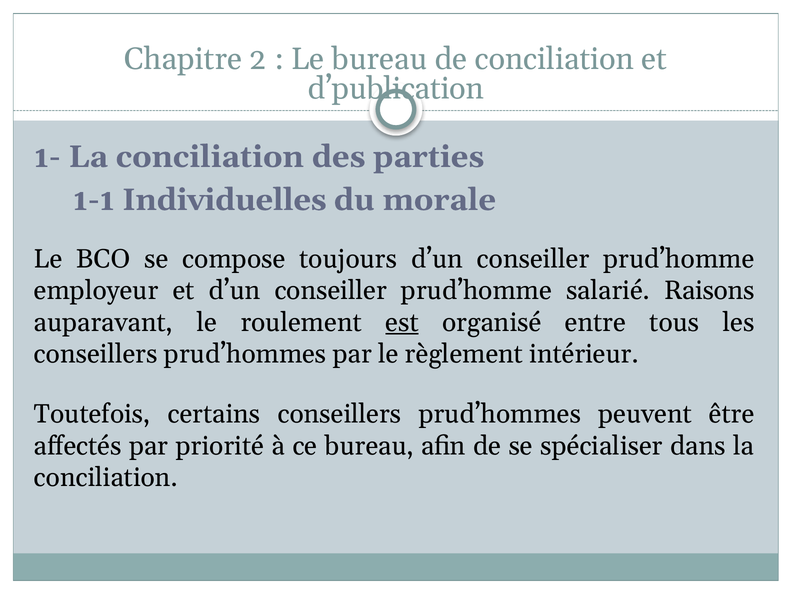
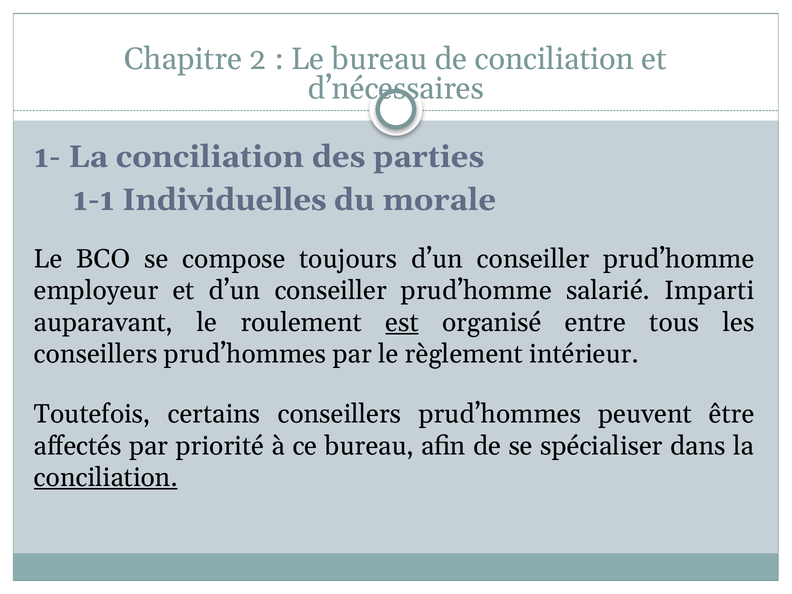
d’publication: d’publication -> d’nécessaires
Raisons: Raisons -> Imparti
conciliation at (106, 477) underline: none -> present
